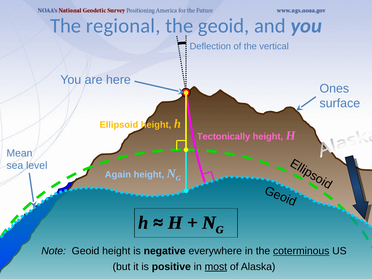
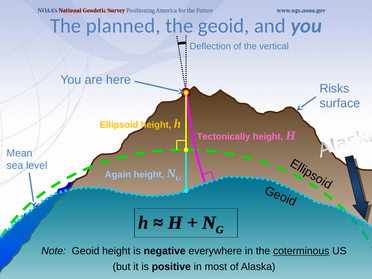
regional: regional -> planned
Ones: Ones -> Risks
most underline: present -> none
